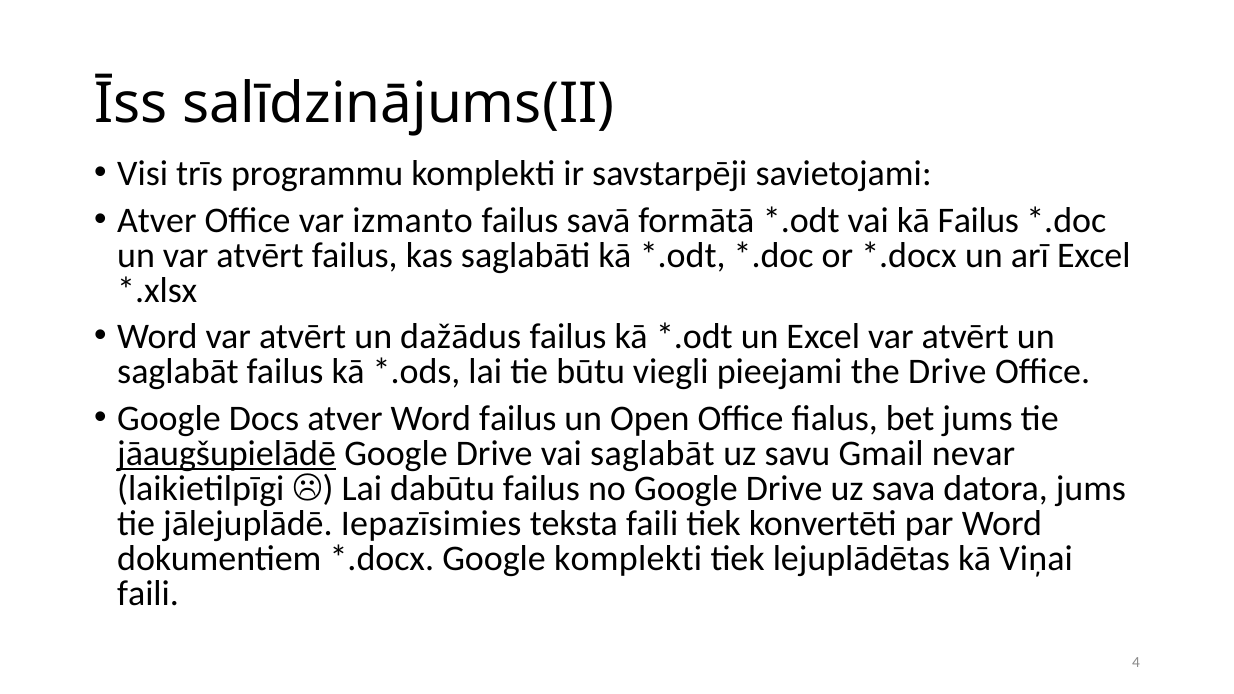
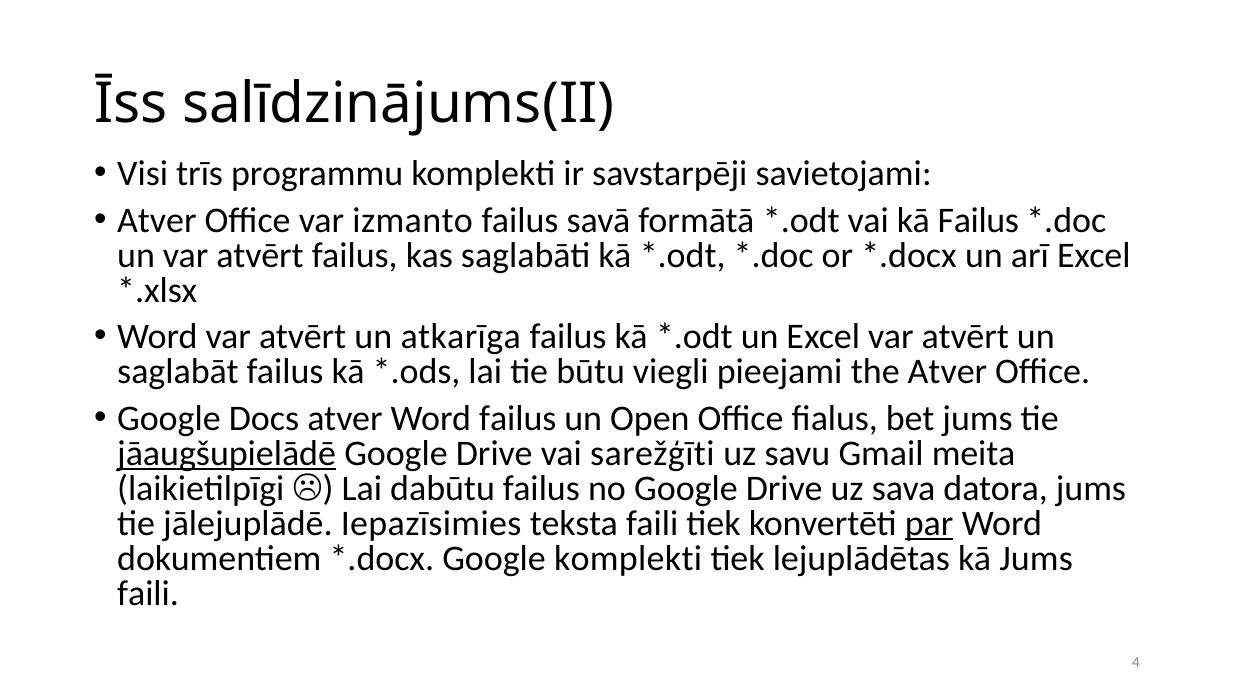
dažādus: dažādus -> atkarīga
the Drive: Drive -> Atver
vai saglabāt: saglabāt -> sarežģīti
nevar: nevar -> meita
par underline: none -> present
kā Viņai: Viņai -> Jums
